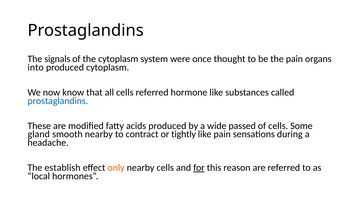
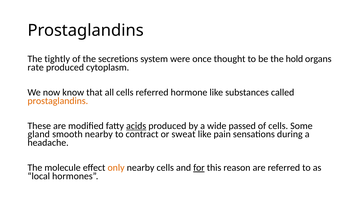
signals: signals -> tightly
the cytoplasm: cytoplasm -> secretions
the pain: pain -> hold
into: into -> rate
prostaglandins at (58, 101) colour: blue -> orange
acids underline: none -> present
tightly: tightly -> sweat
establish: establish -> molecule
